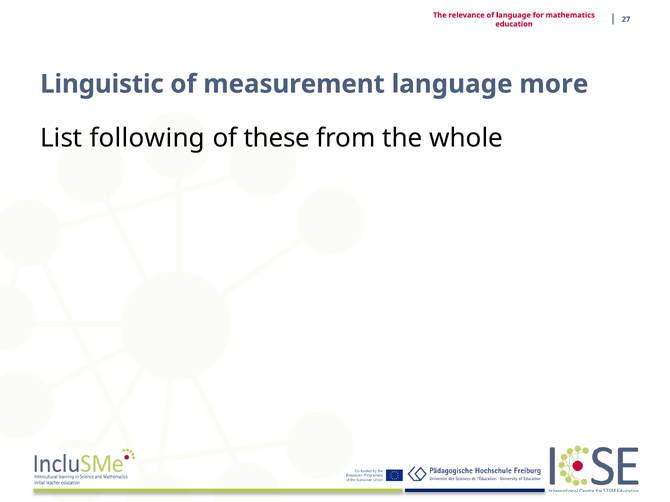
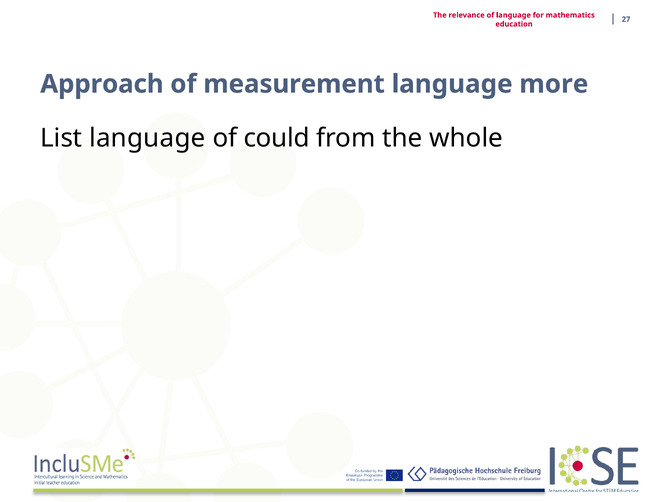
Linguistic: Linguistic -> Approach
List following: following -> language
these: these -> could
